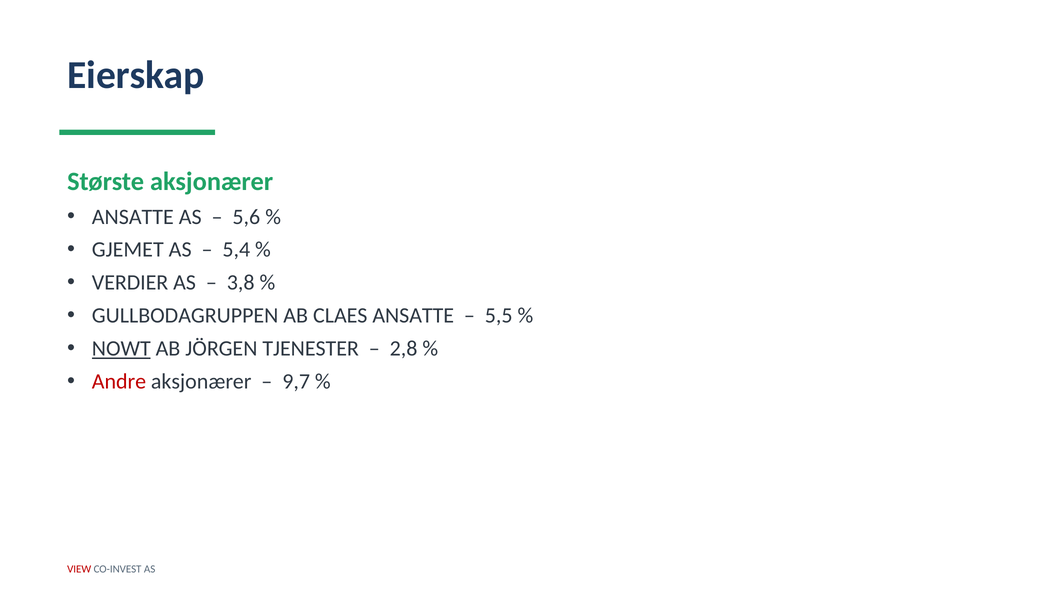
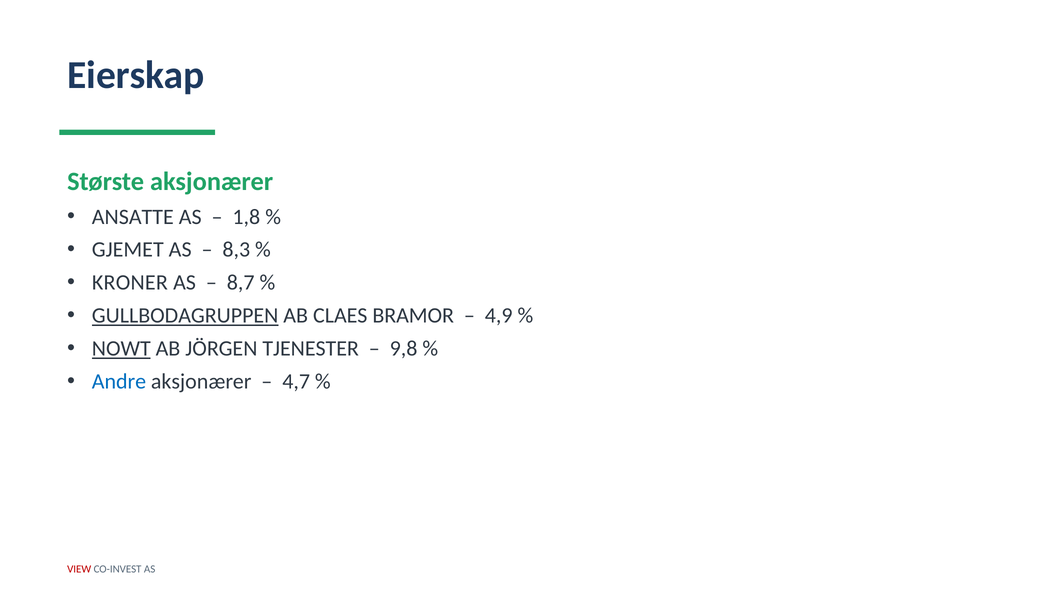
5,6: 5,6 -> 1,8
5,4: 5,4 -> 8,3
VERDIER: VERDIER -> KRONER
3,8: 3,8 -> 8,7
GULLBODAGRUPPEN underline: none -> present
CLAES ANSATTE: ANSATTE -> BRAMOR
5,5: 5,5 -> 4,9
2,8: 2,8 -> 9,8
Andre colour: red -> blue
9,7: 9,7 -> 4,7
